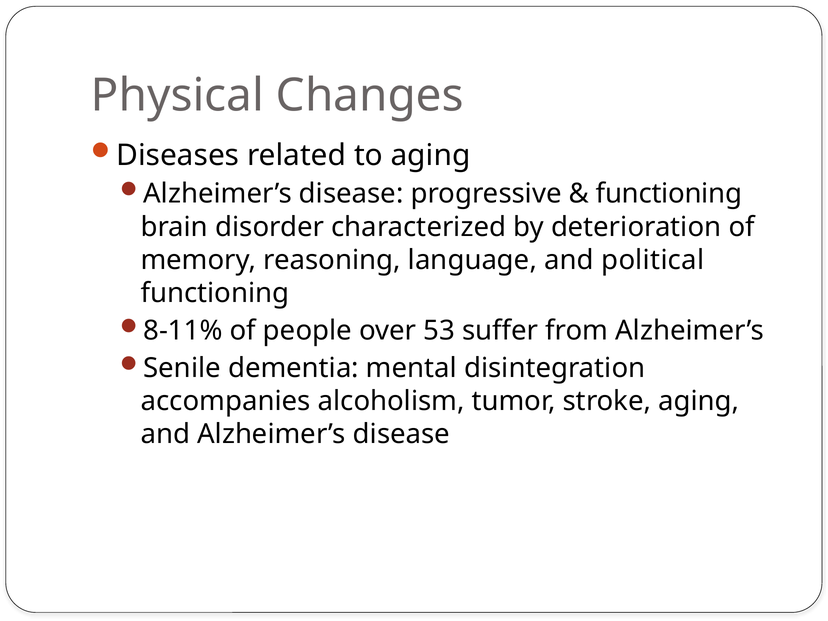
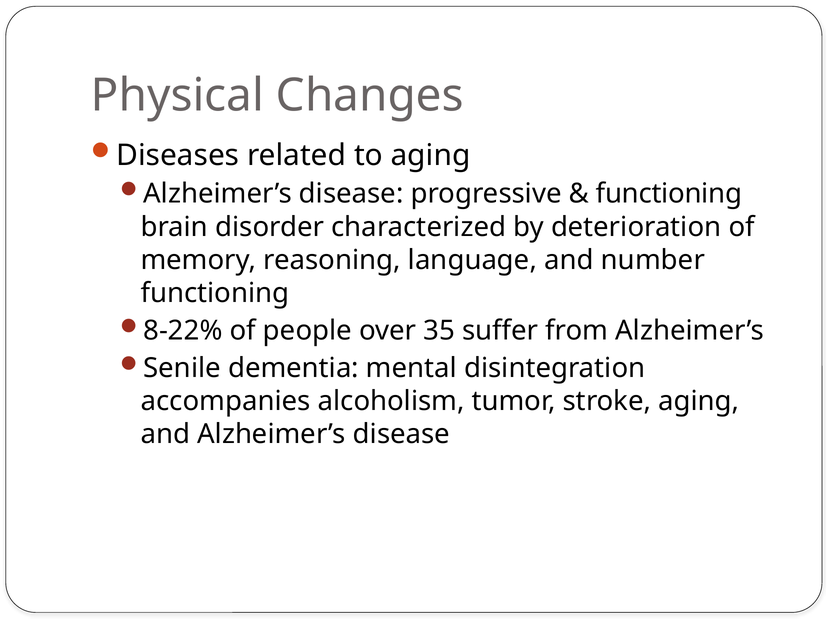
political: political -> number
8-11%: 8-11% -> 8-22%
53: 53 -> 35
